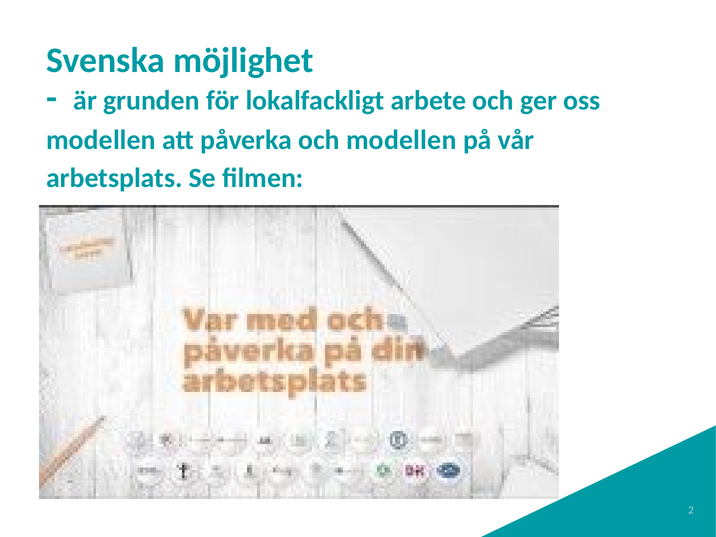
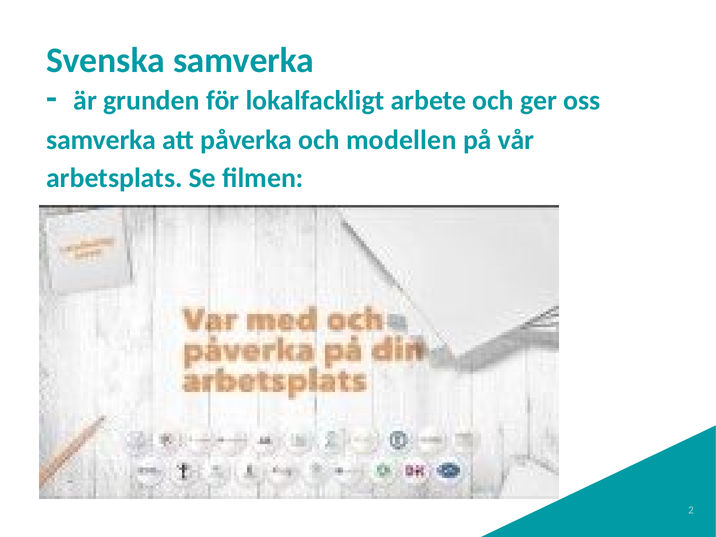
Svenska möjlighet: möjlighet -> samverka
modellen at (101, 140): modellen -> samverka
